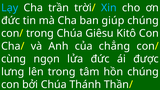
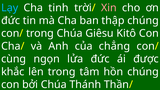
trần: trần -> tinh
Xin colour: light blue -> pink
giúp: giúp -> thập
lưng: lưng -> khắc
